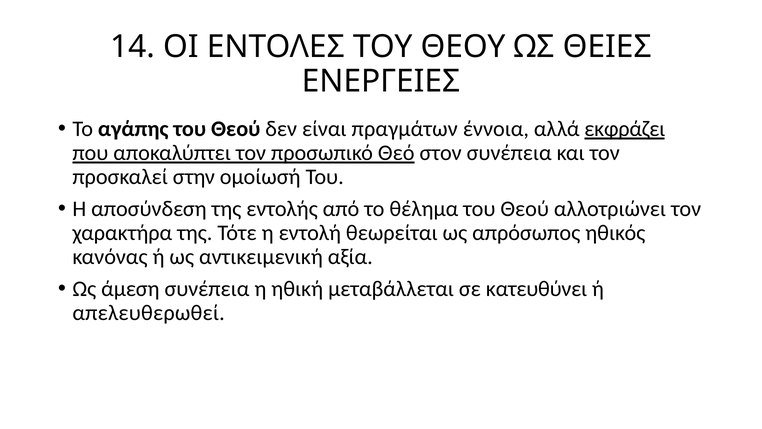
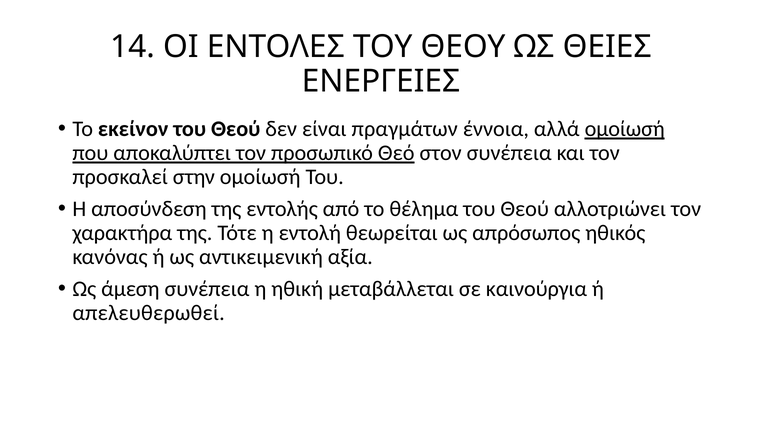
αγάπης: αγάπης -> εκείνον
αλλά εκφράζει: εκφράζει -> ομοίωσή
κατευθύνει: κατευθύνει -> καινούργια
